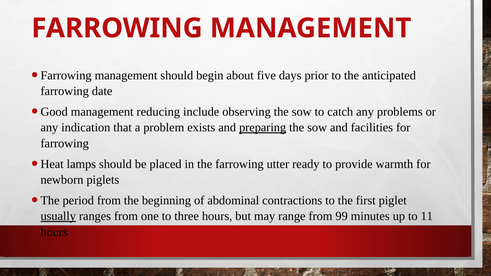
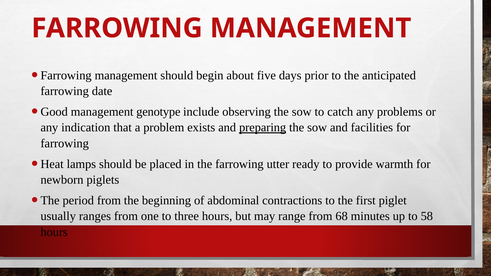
reducing: reducing -> genotype
usually underline: present -> none
99: 99 -> 68
11: 11 -> 58
